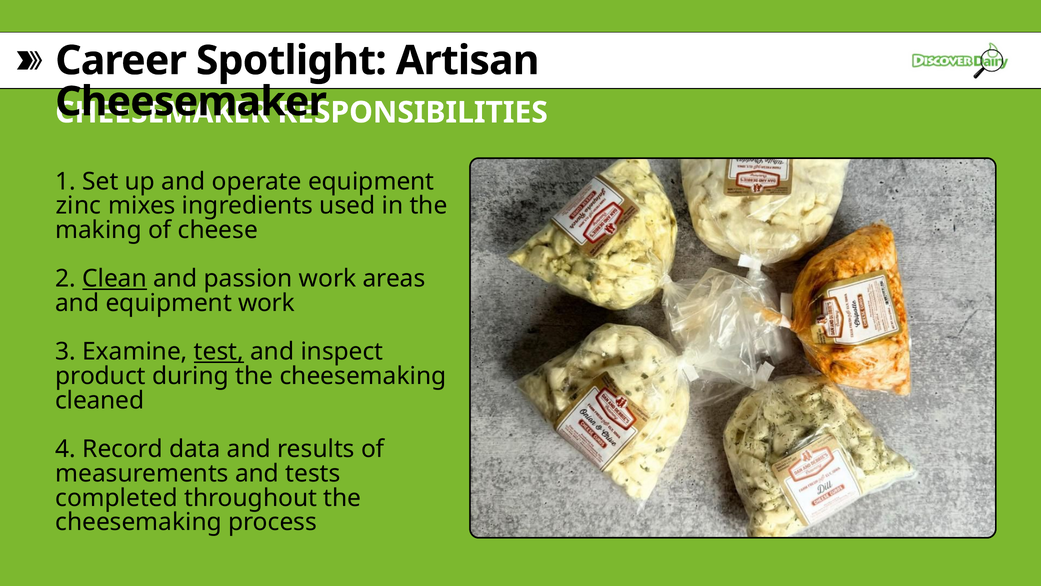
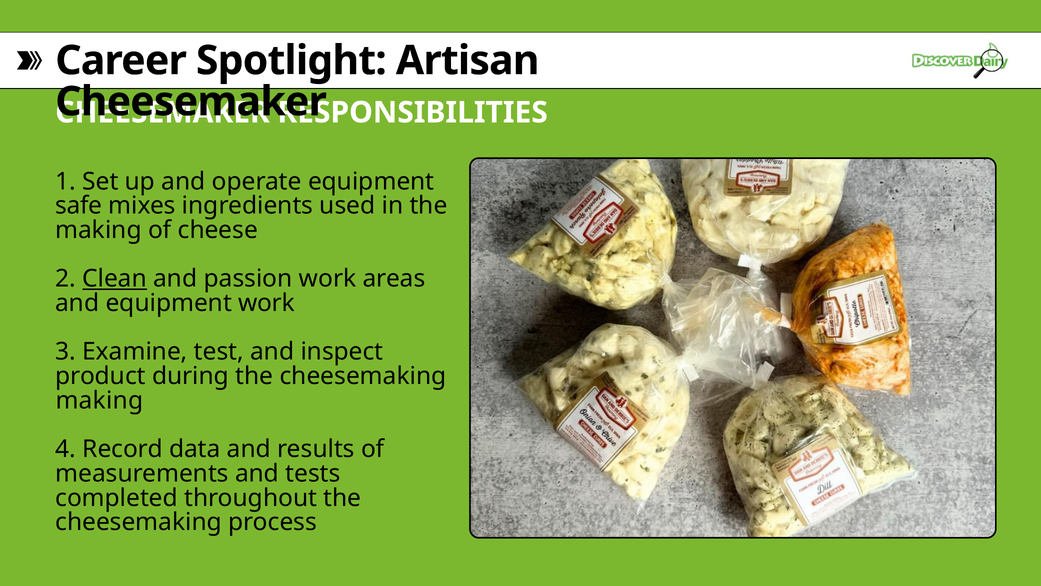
zinc: zinc -> safe
test underline: present -> none
cleaned at (100, 400): cleaned -> making
